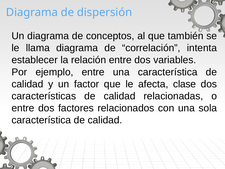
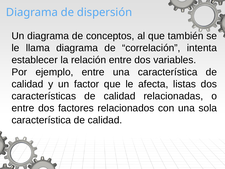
clase: clase -> listas
